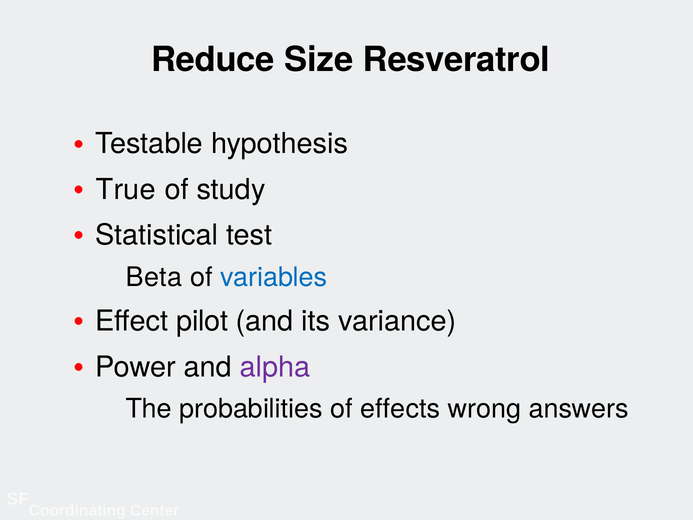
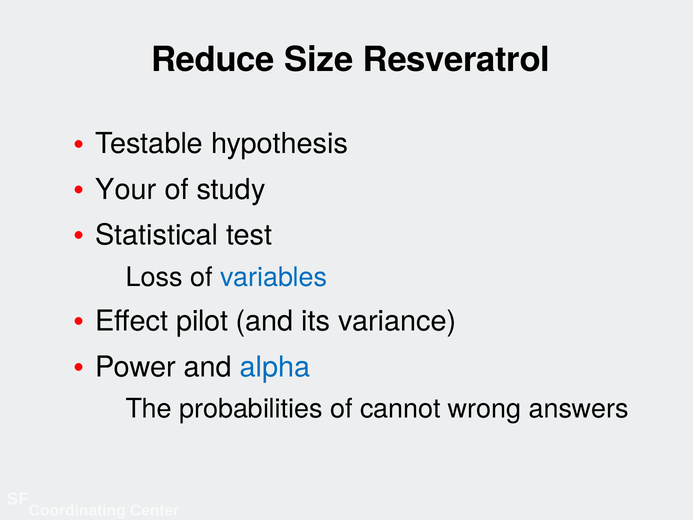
True: True -> Your
Beta: Beta -> Loss
alpha colour: purple -> blue
effects: effects -> cannot
